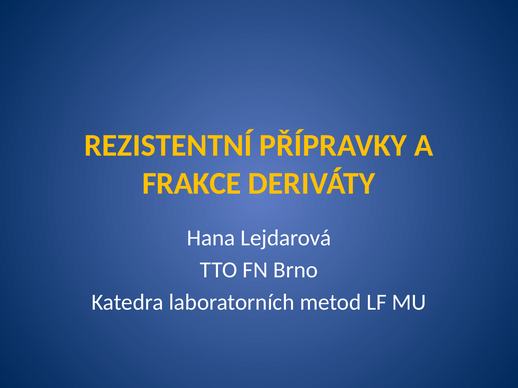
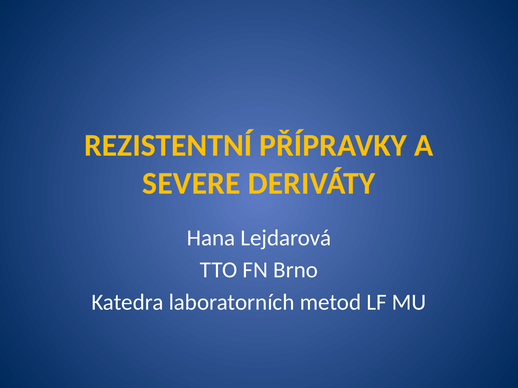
FRAKCE: FRAKCE -> SEVERE
